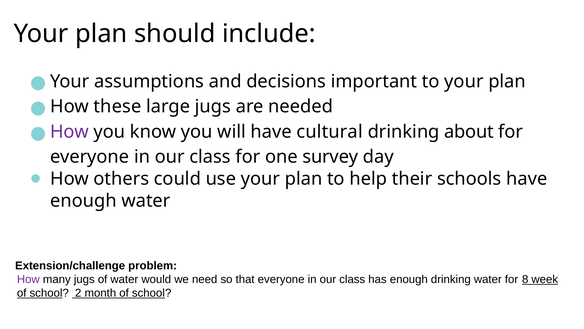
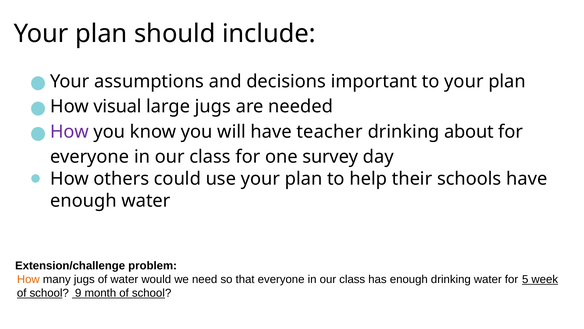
these: these -> visual
cultural: cultural -> teacher
How at (28, 279) colour: purple -> orange
8: 8 -> 5
2: 2 -> 9
